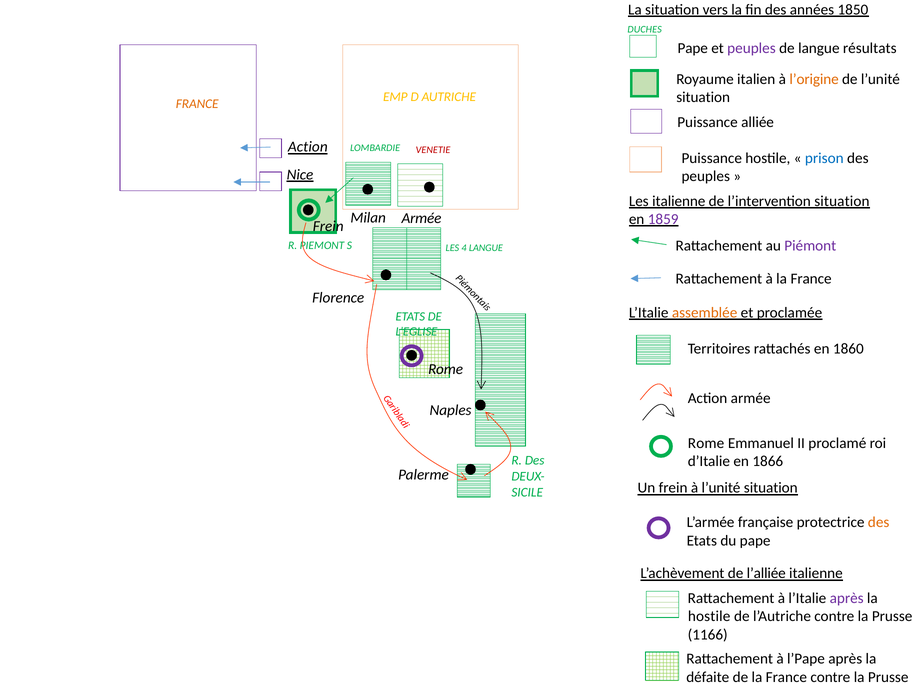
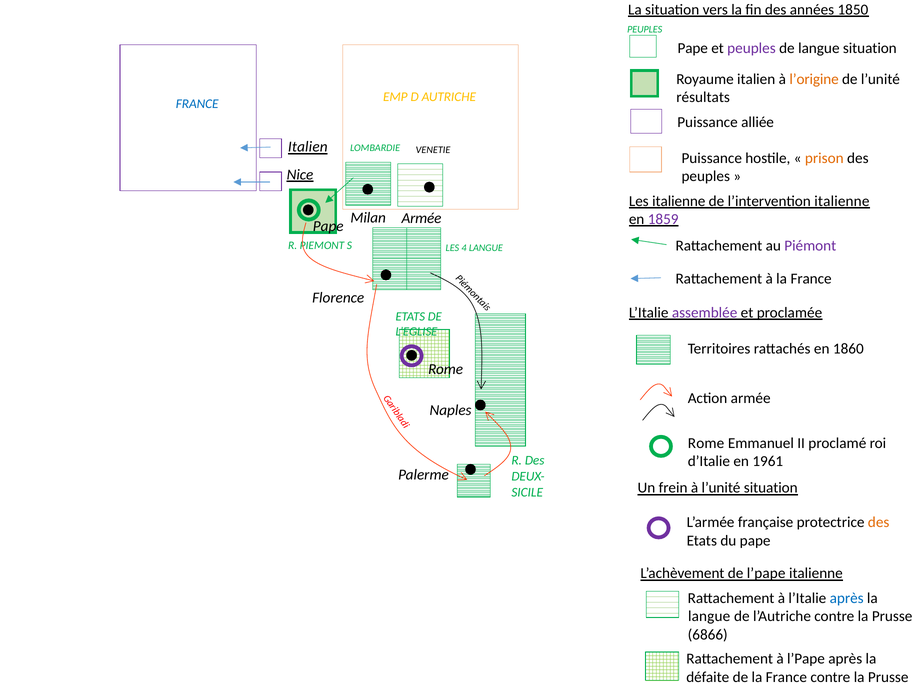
DUCHES at (645, 30): DUCHES -> PEUPLES
langue résultats: résultats -> situation
situation at (703, 97): situation -> résultats
FRANCE at (197, 104) colour: orange -> blue
Action at (308, 147): Action -> Italien
VENETIE colour: red -> black
prison colour: blue -> orange
l’intervention situation: situation -> italienne
Frein at (328, 227): Frein -> Pape
assemblée colour: orange -> purple
1866: 1866 -> 1961
de l’alliée: l’alliée -> l’pape
après at (847, 599) colour: purple -> blue
hostile at (709, 617): hostile -> langue
1166: 1166 -> 6866
